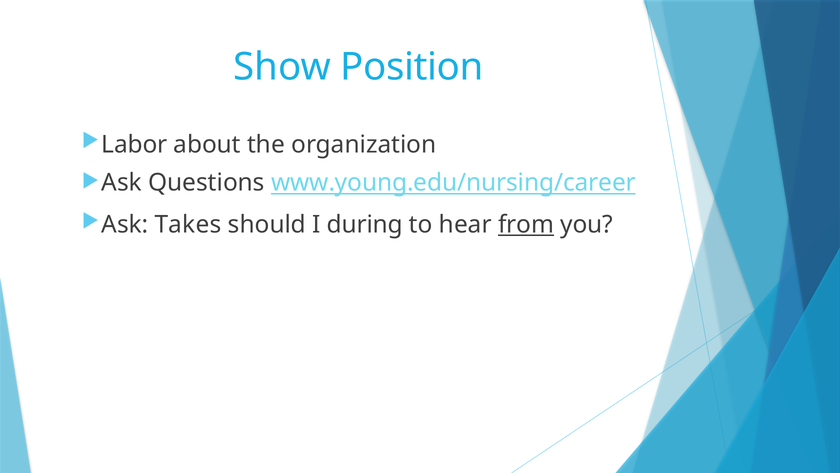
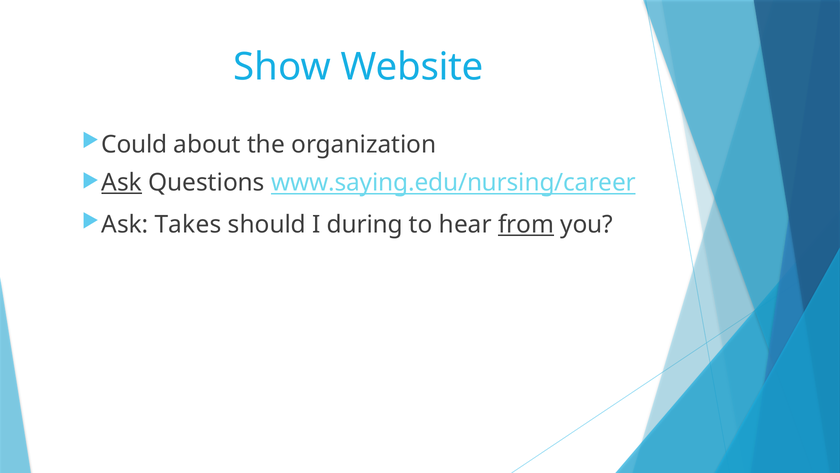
Position: Position -> Website
Labor: Labor -> Could
Ask at (122, 182) underline: none -> present
www.young.edu/nursing/career: www.young.edu/nursing/career -> www.saying.edu/nursing/career
